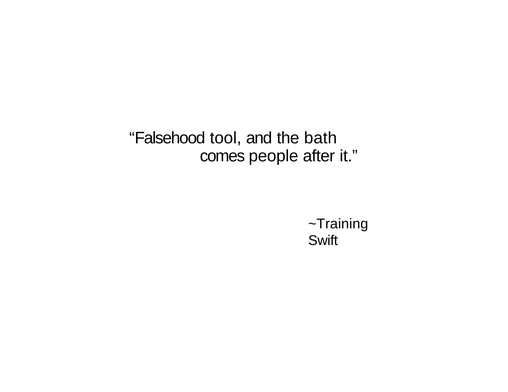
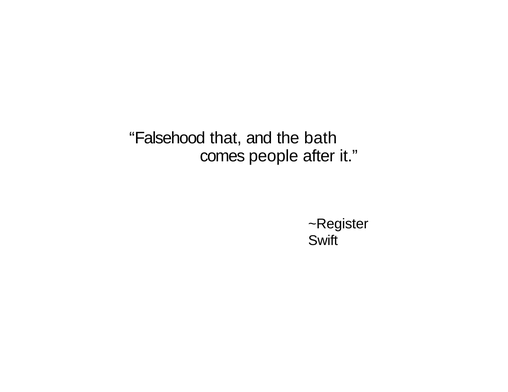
tool: tool -> that
~Training: ~Training -> ~Register
